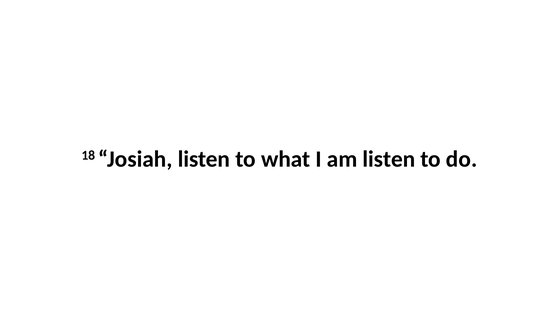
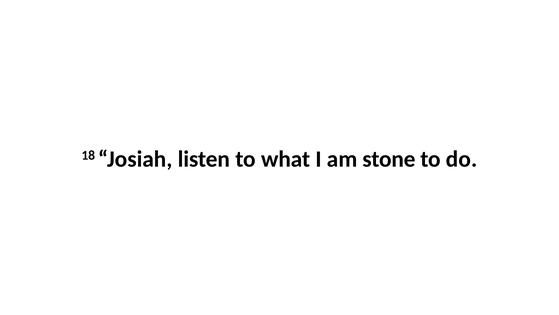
am listen: listen -> stone
